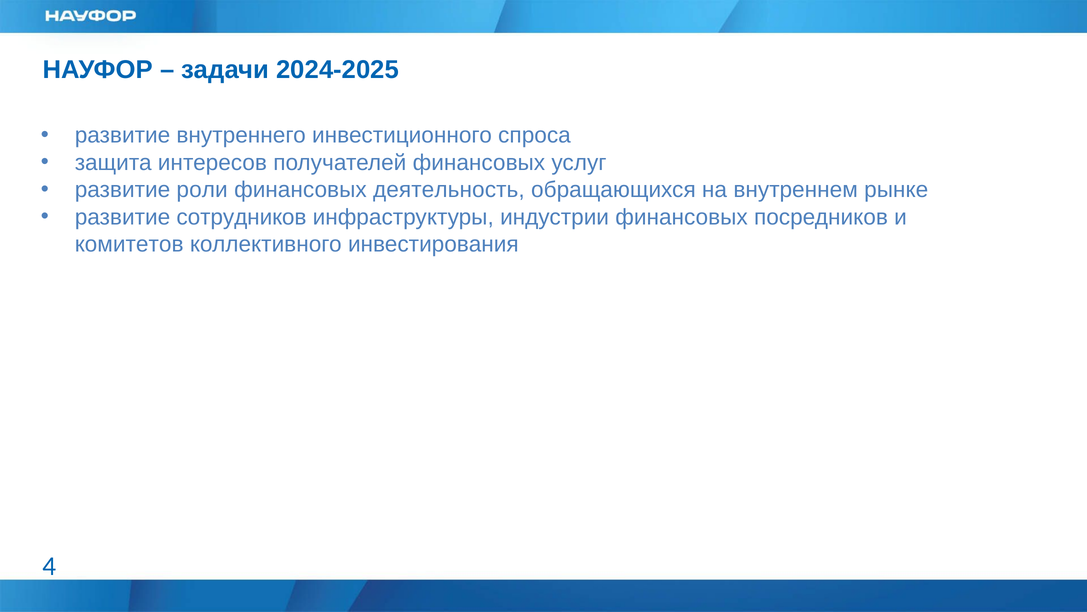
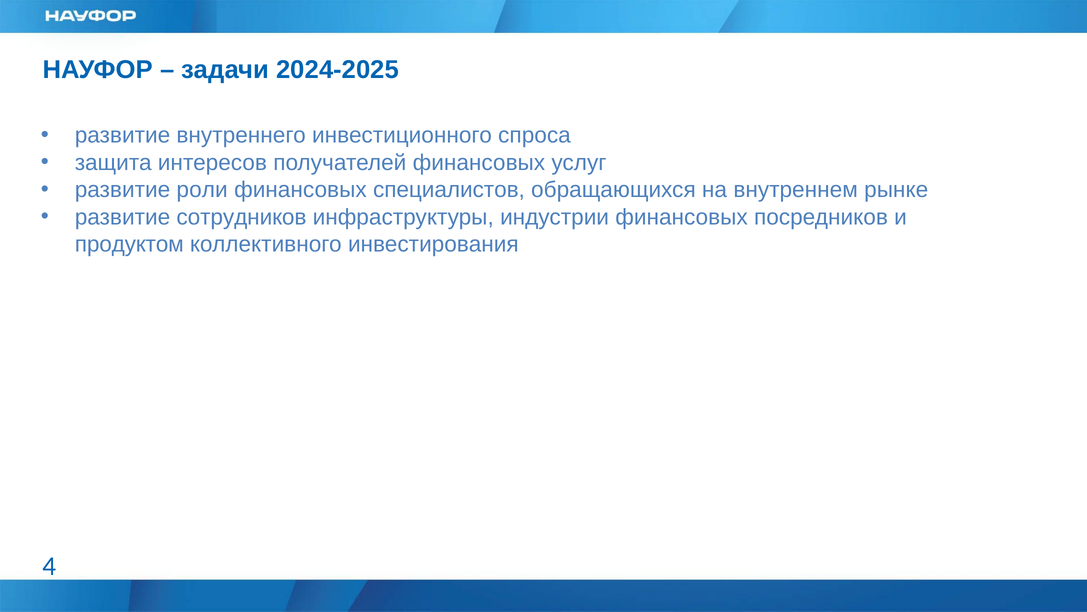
деятельность: деятельность -> специалистов
комитетов: комитетов -> продуктом
